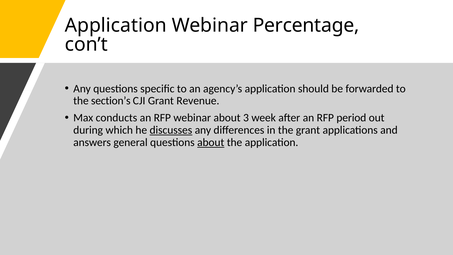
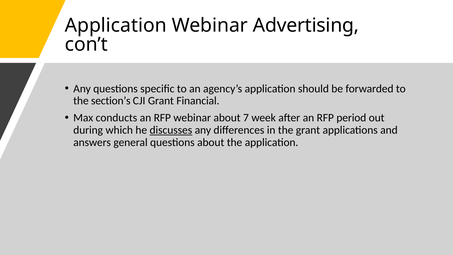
Percentage: Percentage -> Advertising
Revenue: Revenue -> Financial
3: 3 -> 7
about at (211, 142) underline: present -> none
